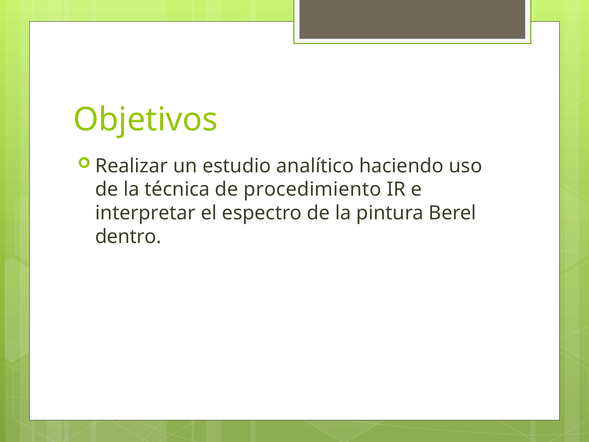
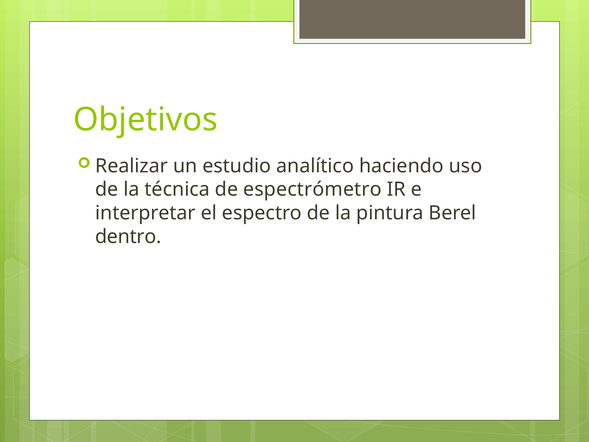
procedimiento: procedimiento -> espectrómetro
